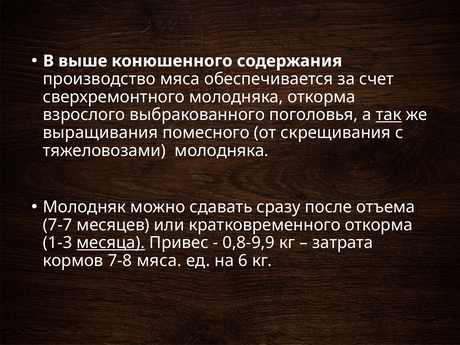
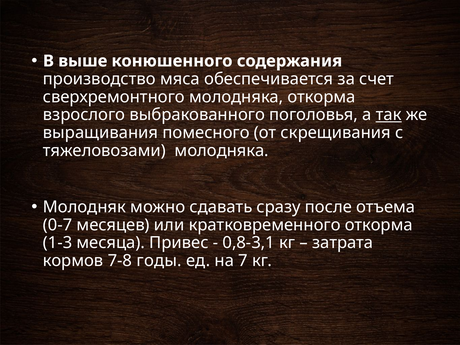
7-7: 7-7 -> 0-7
месяца underline: present -> none
0,8-9,9: 0,8-9,9 -> 0,8-3,1
7-8 мяса: мяса -> годы
6: 6 -> 7
